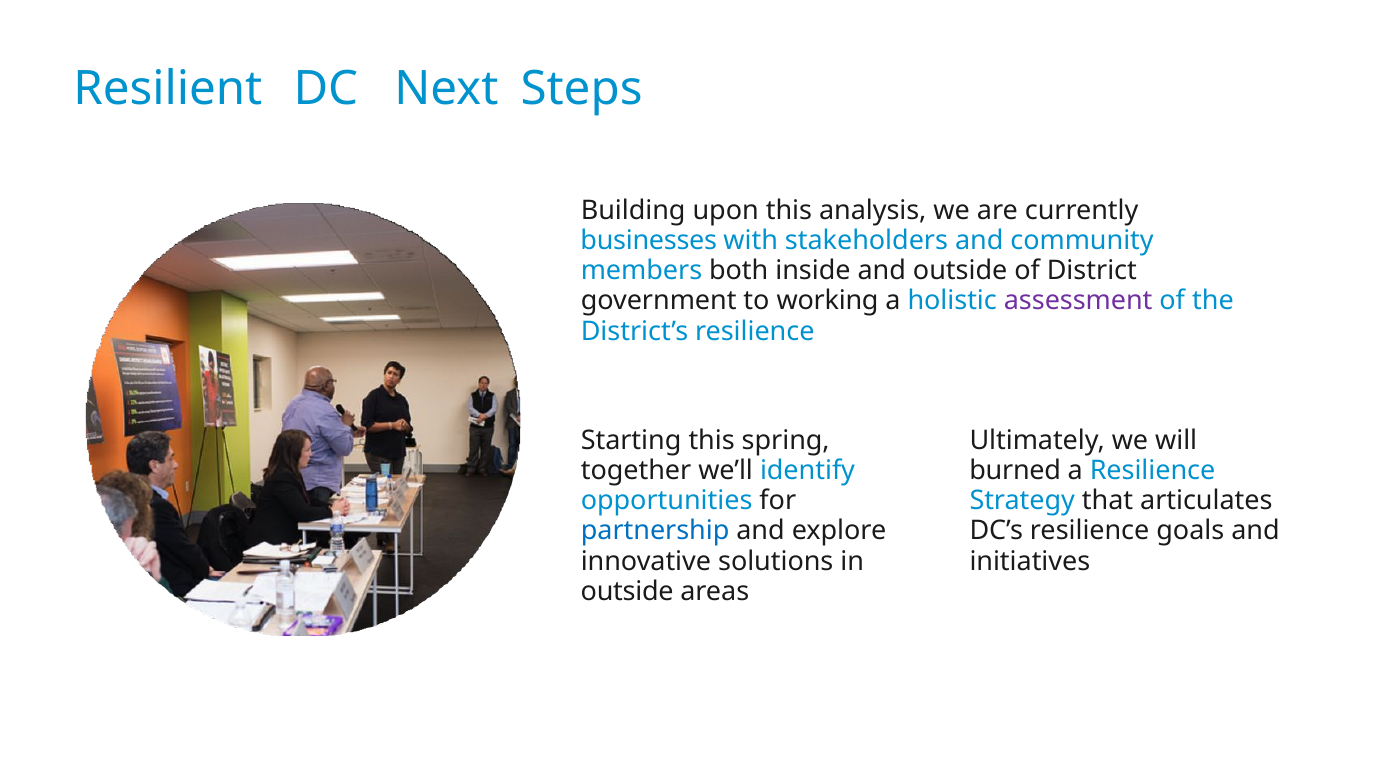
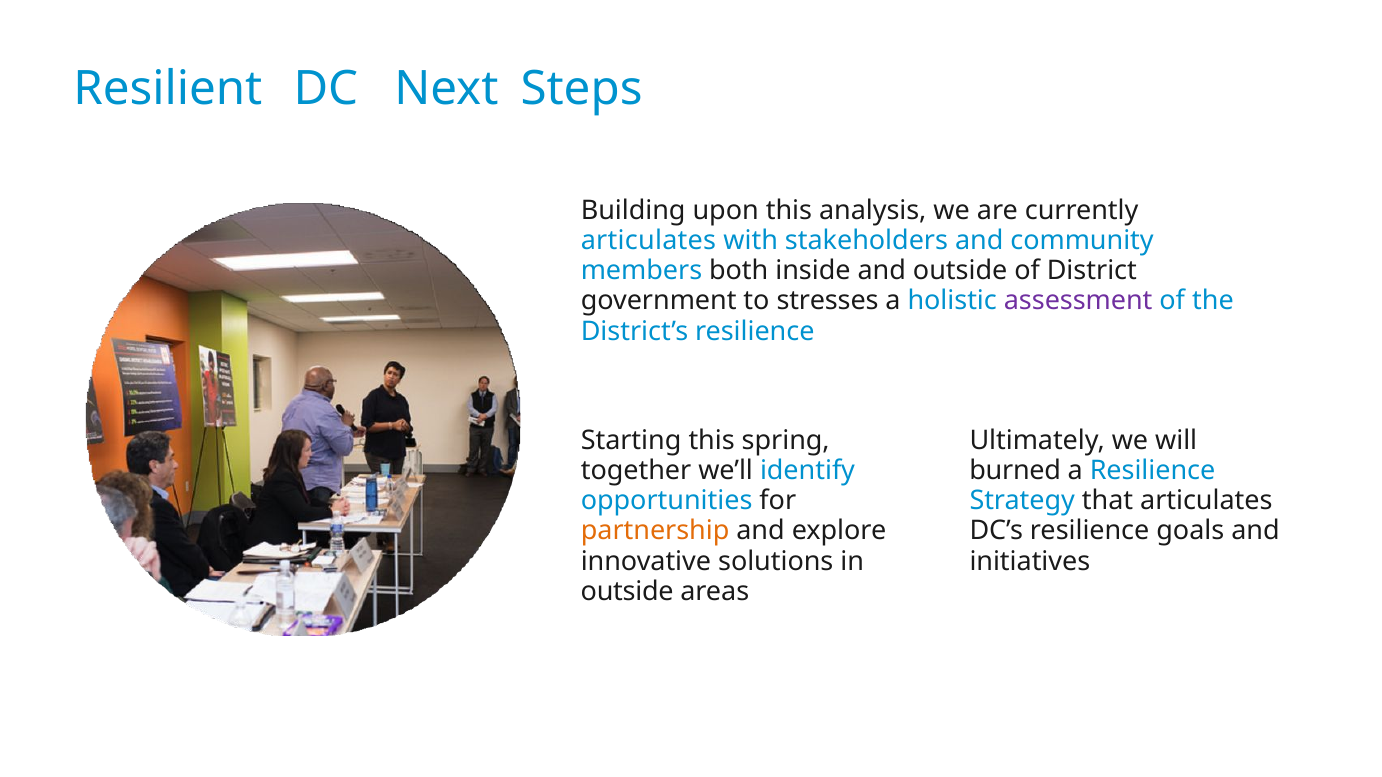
businesses at (649, 241): businesses -> articulates
working: working -> stresses
partnership colour: blue -> orange
